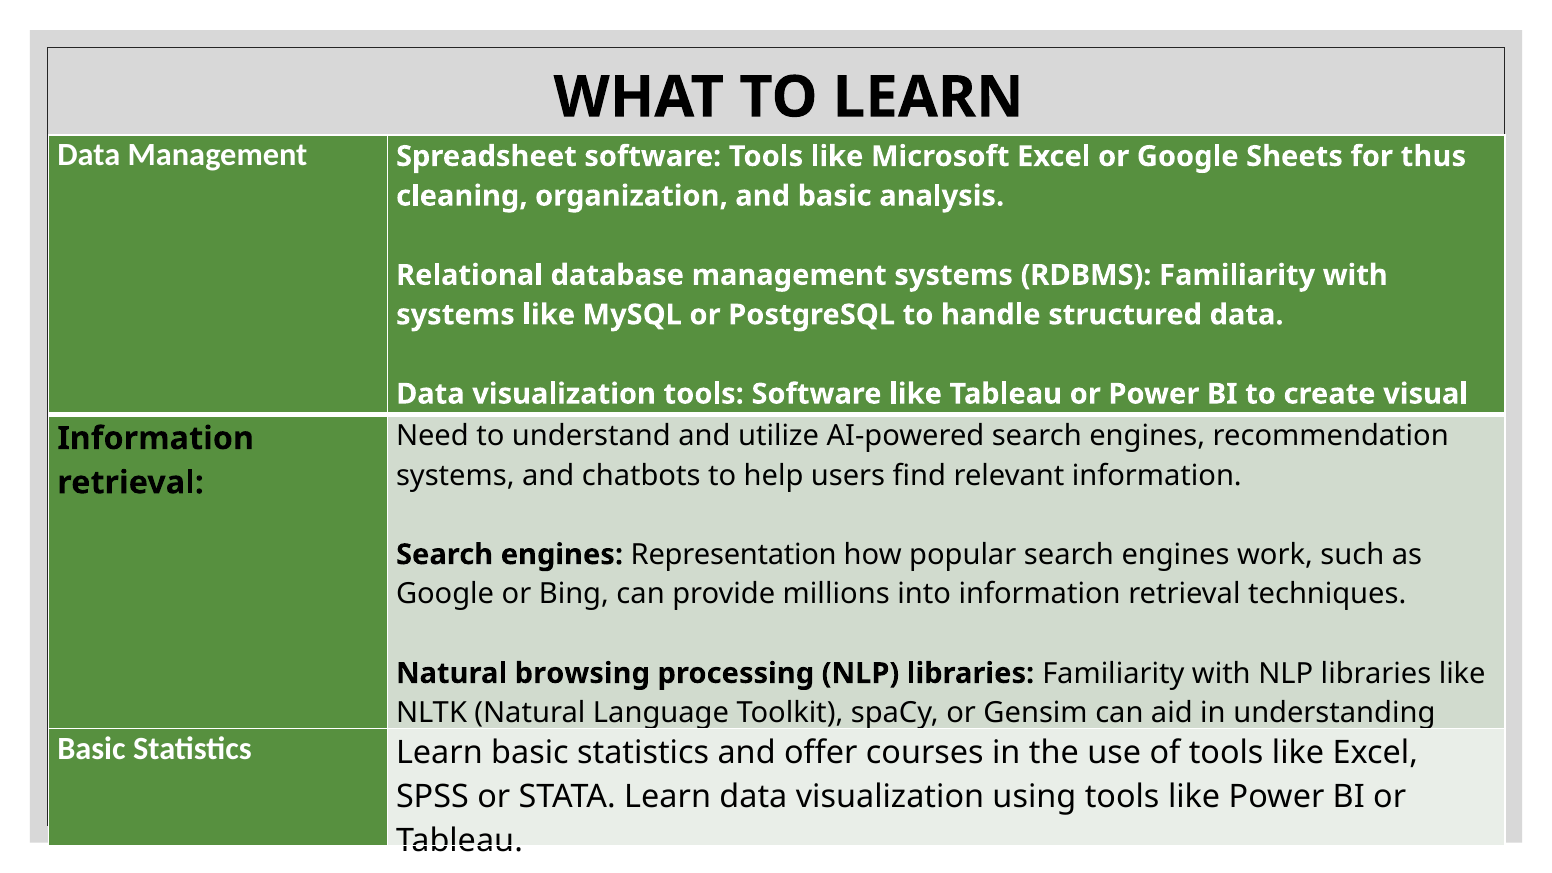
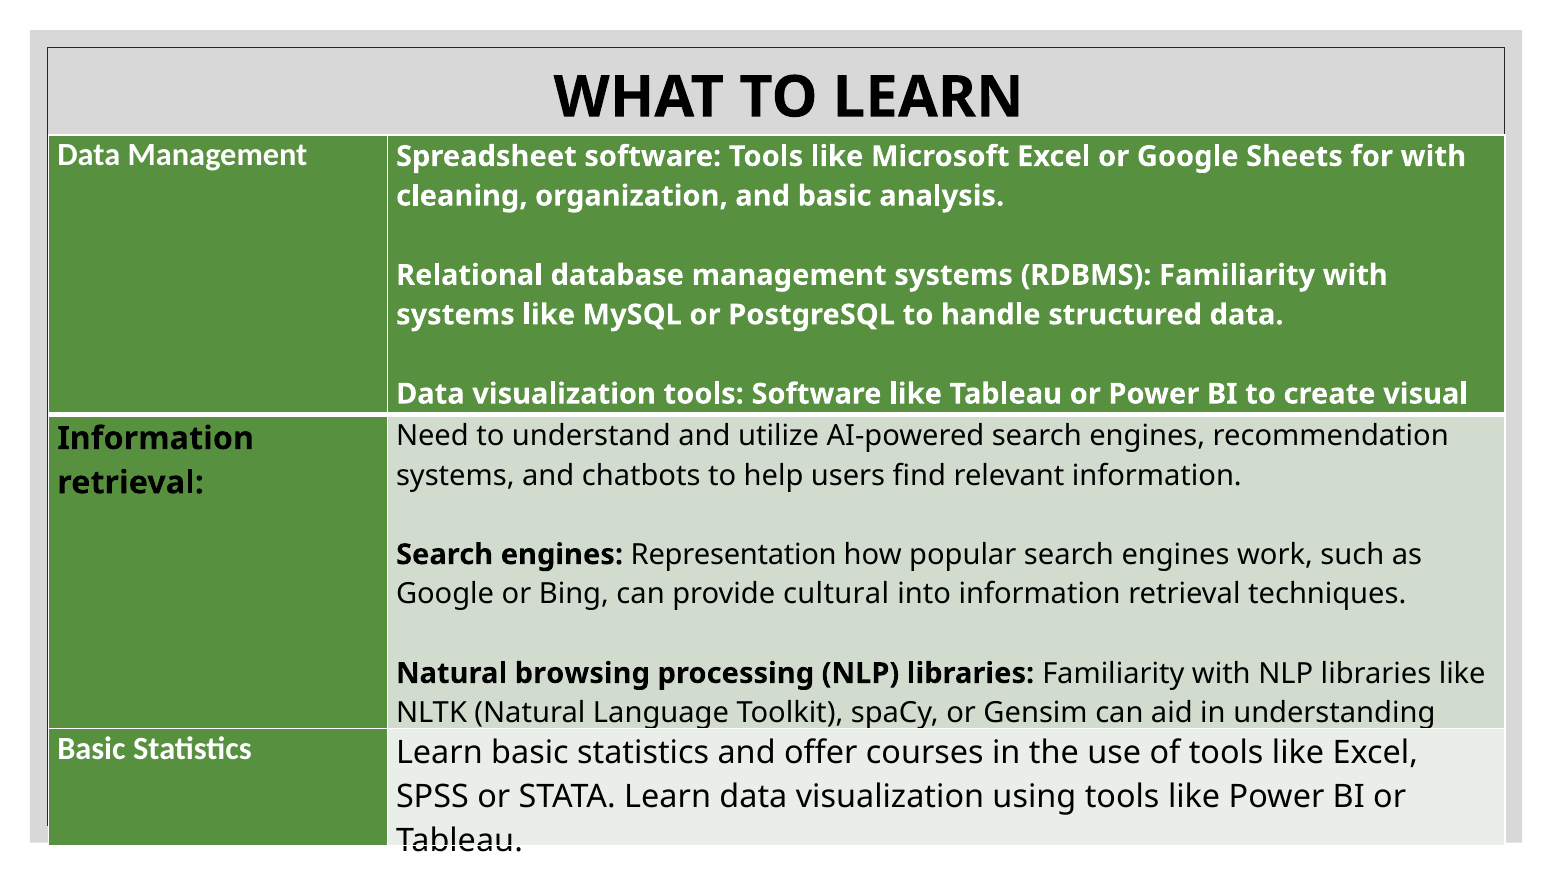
for thus: thus -> with
millions: millions -> cultural
